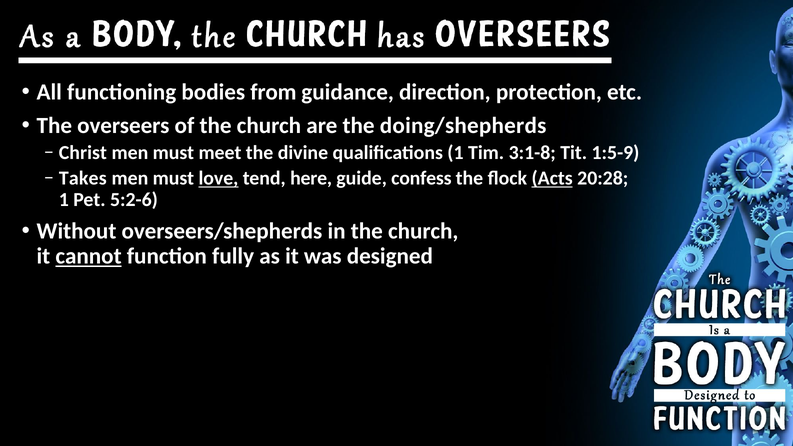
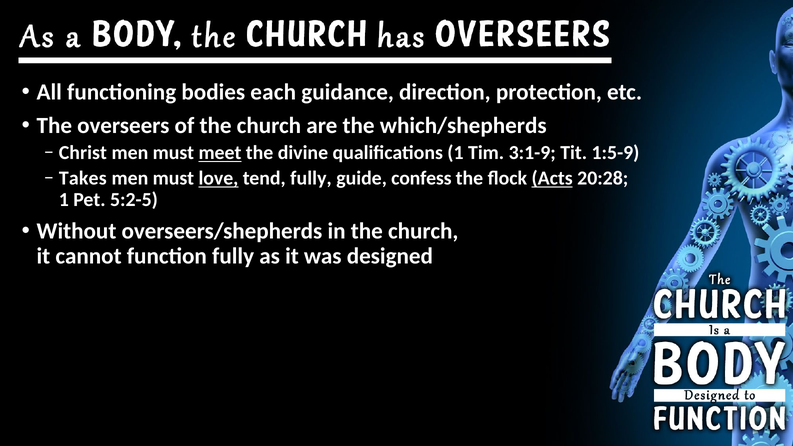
from: from -> each
doing/shepherds: doing/shepherds -> which/shepherds
meet underline: none -> present
3:1-8: 3:1-8 -> 3:1-9
tend here: here -> fully
5:2-6: 5:2-6 -> 5:2-5
cannot underline: present -> none
